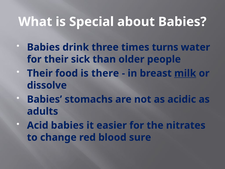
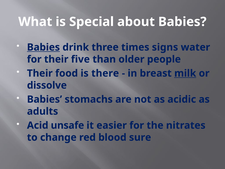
Babies at (43, 47) underline: none -> present
turns: turns -> signs
sick: sick -> five
Acid babies: babies -> unsafe
